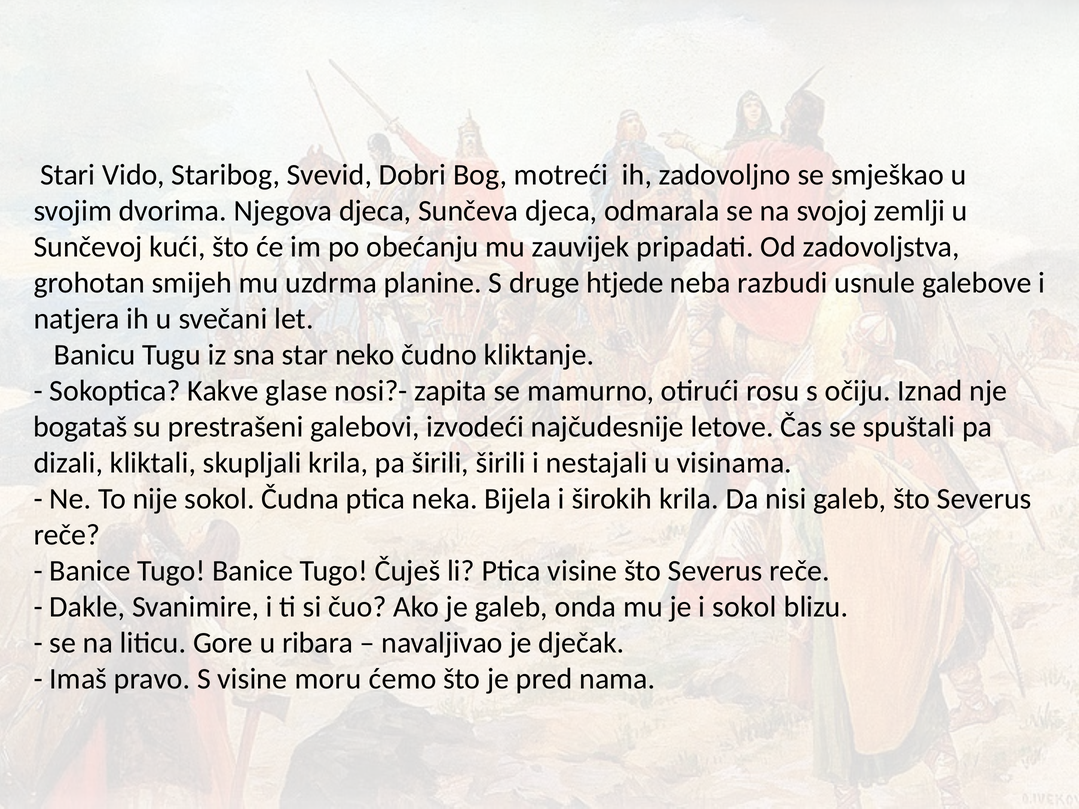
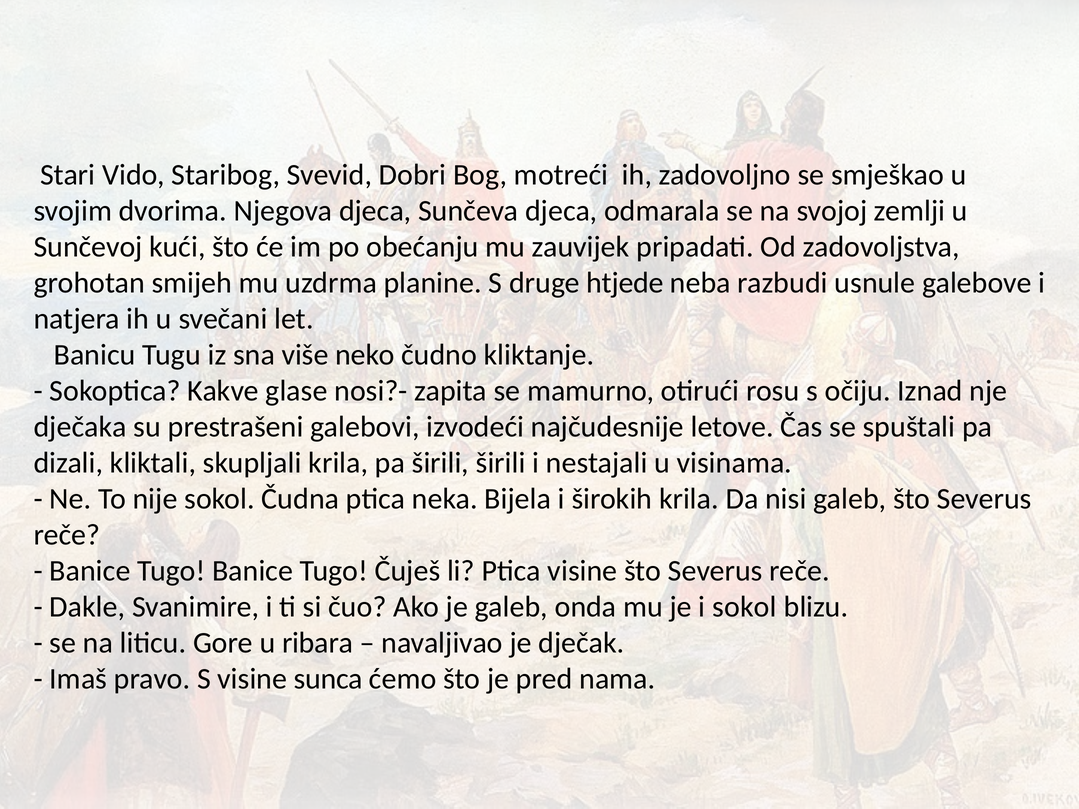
star: star -> više
bogataš: bogataš -> dječaka
moru: moru -> sunca
